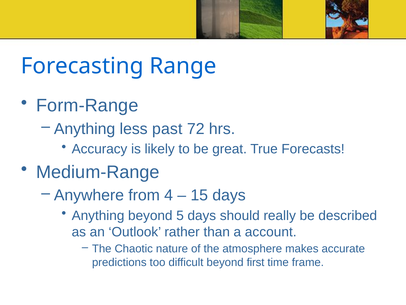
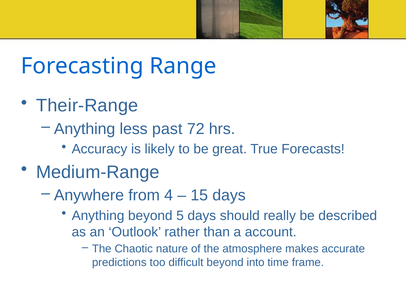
Form-Range: Form-Range -> Their-Range
first: first -> into
